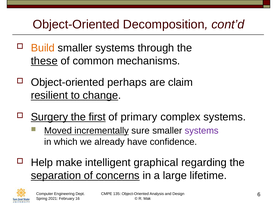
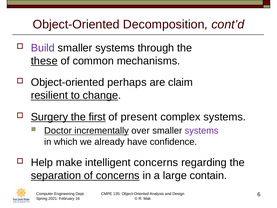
Build colour: orange -> purple
primary: primary -> present
Moved: Moved -> Doctor
sure: sure -> over
intelligent graphical: graphical -> concerns
lifetime: lifetime -> contain
